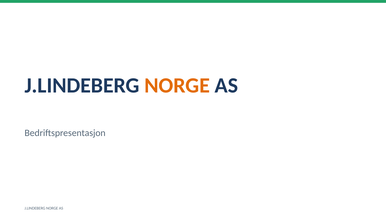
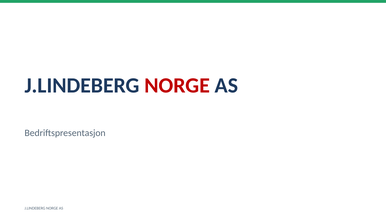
NORGE at (177, 86) colour: orange -> red
